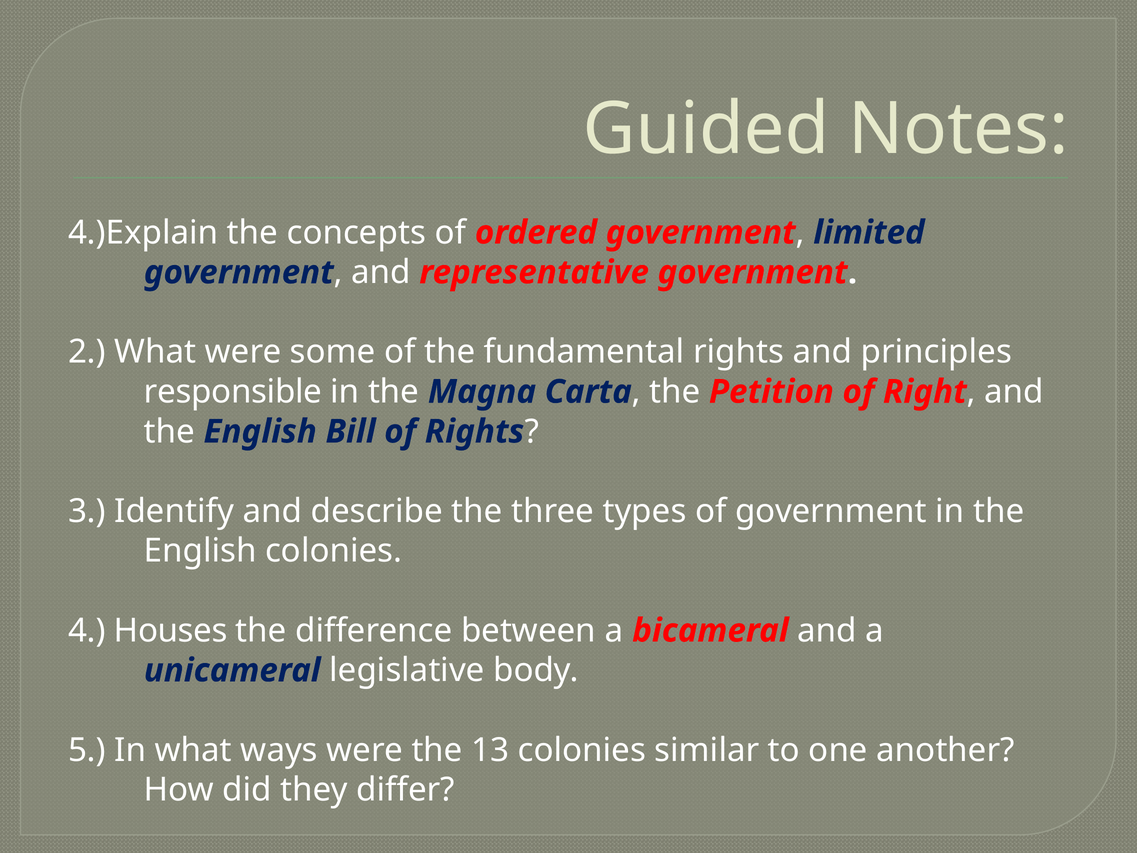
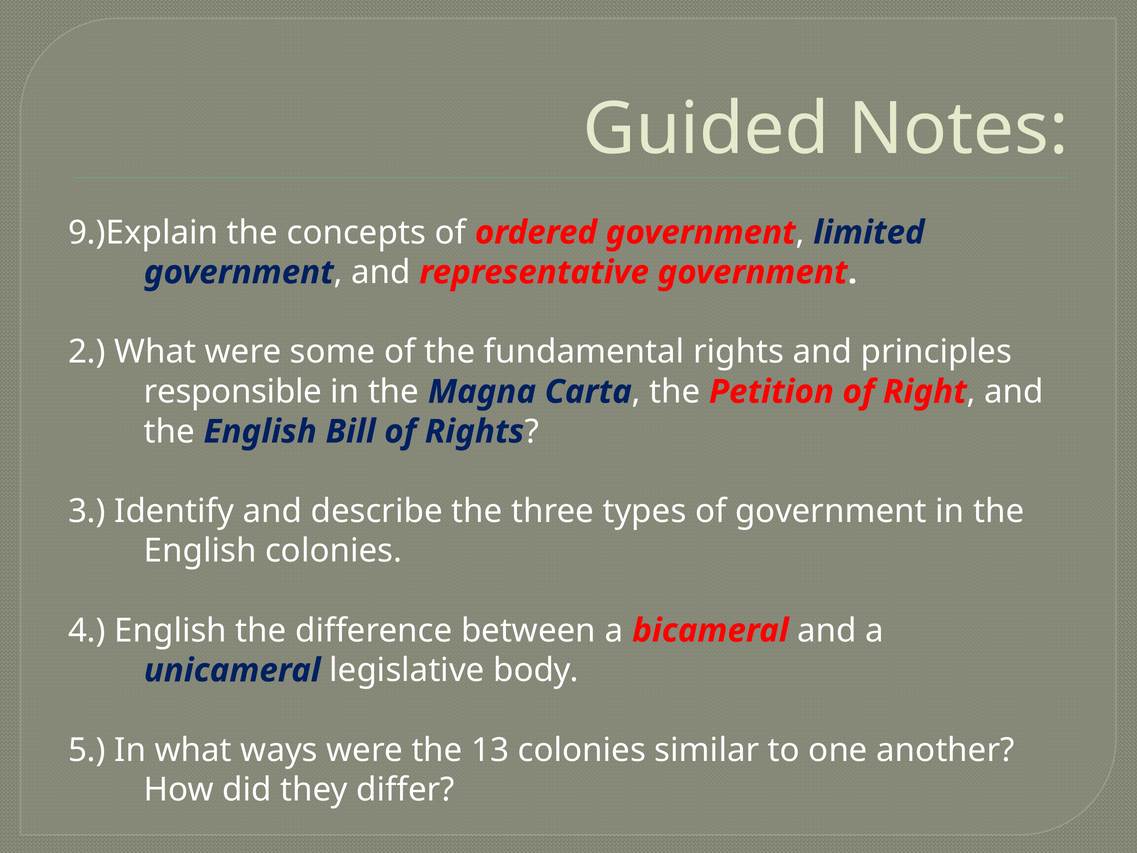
4.)Explain: 4.)Explain -> 9.)Explain
4 Houses: Houses -> English
